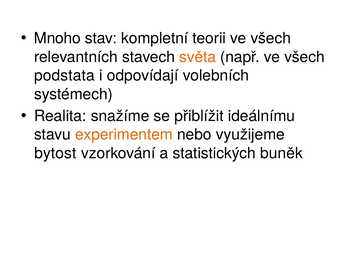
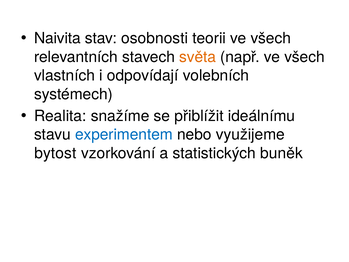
Mnoho: Mnoho -> Naivita
kompletní: kompletní -> osobnosti
podstata: podstata -> vlastních
experimentem colour: orange -> blue
